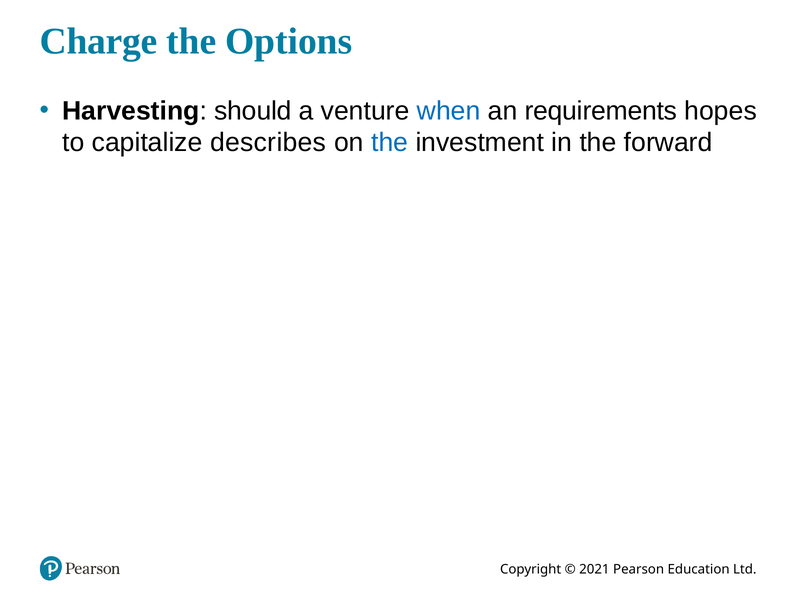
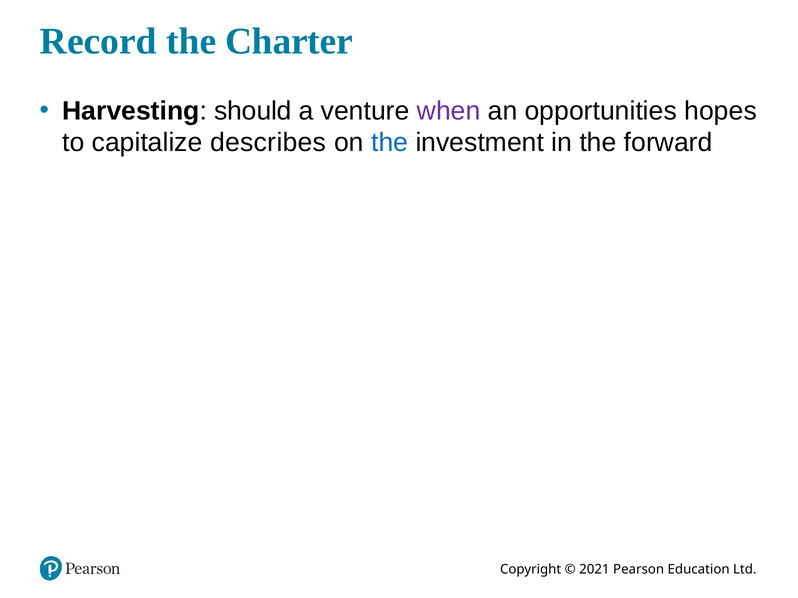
Charge: Charge -> Record
Options: Options -> Charter
when colour: blue -> purple
requirements: requirements -> opportunities
